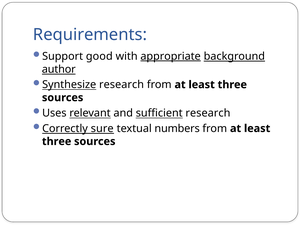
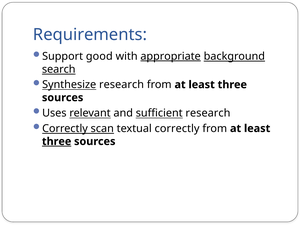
author: author -> search
sure: sure -> scan
textual numbers: numbers -> correctly
three at (57, 141) underline: none -> present
